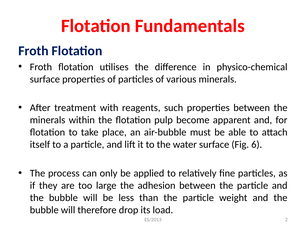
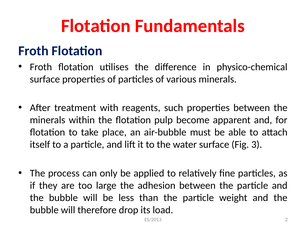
6: 6 -> 3
